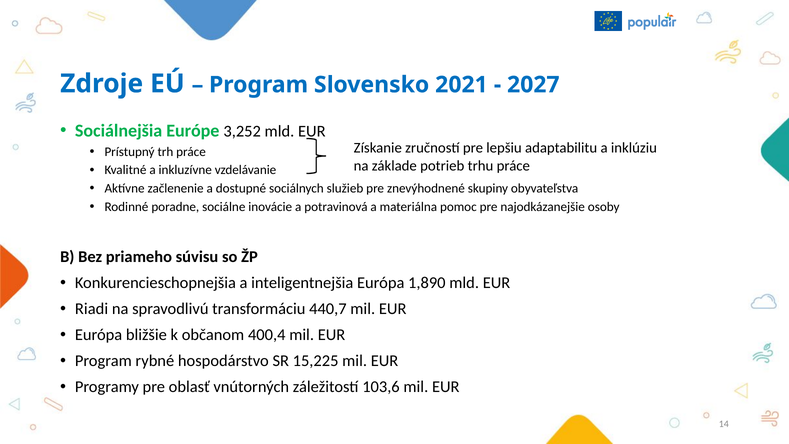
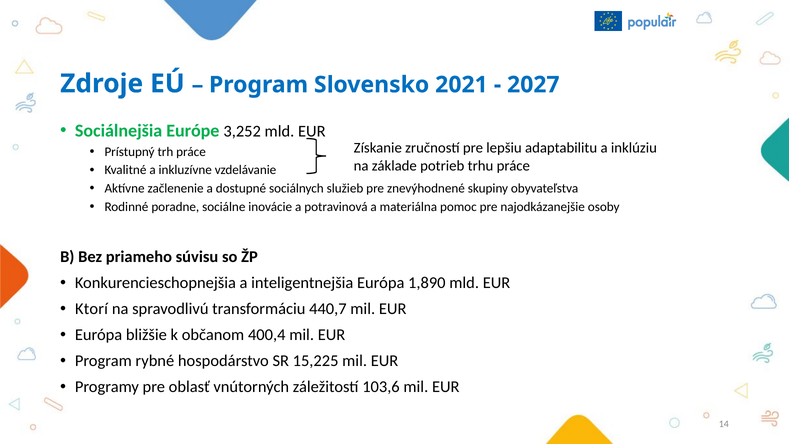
Riadi: Riadi -> Ktorí
